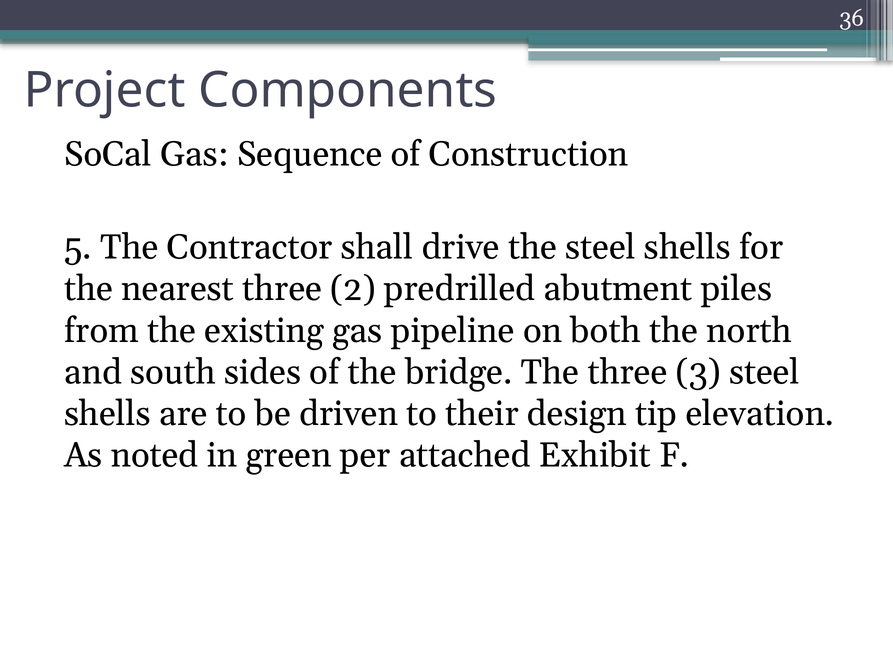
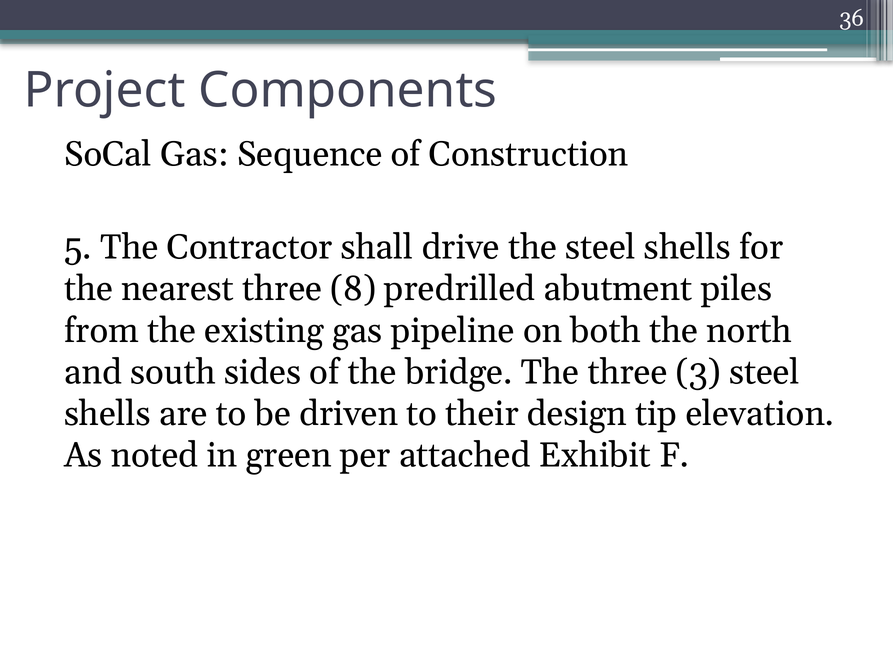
2: 2 -> 8
